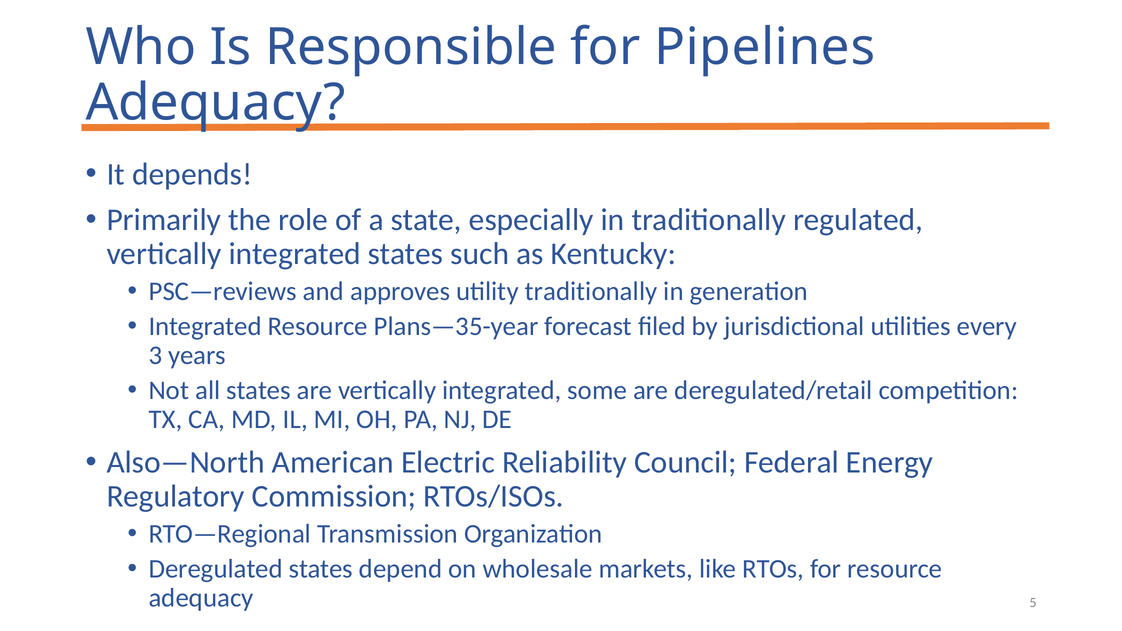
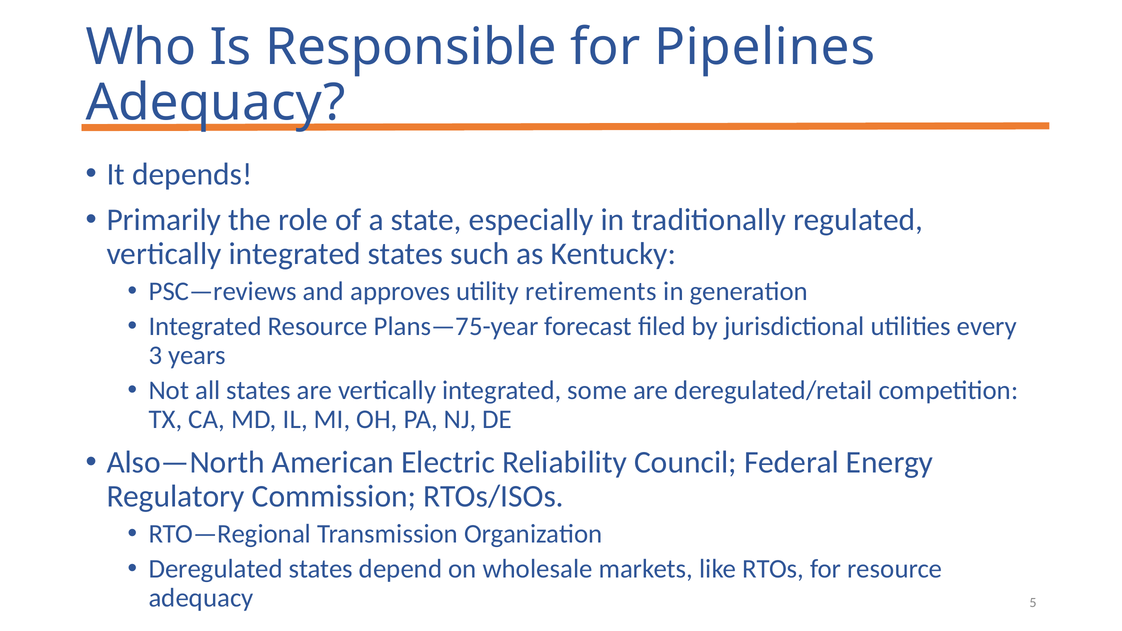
utility traditionally: traditionally -> retirements
Plans—35-year: Plans—35-year -> Plans—75-year
